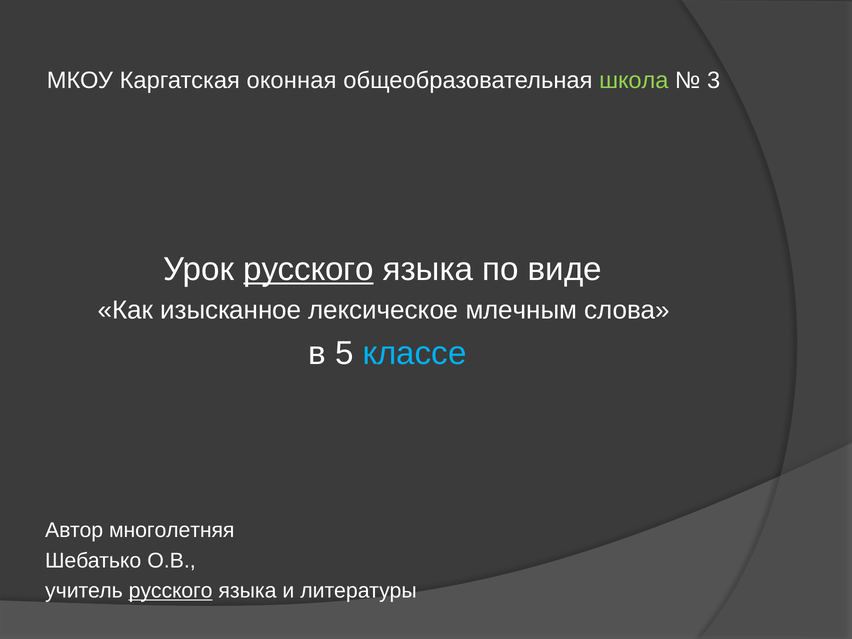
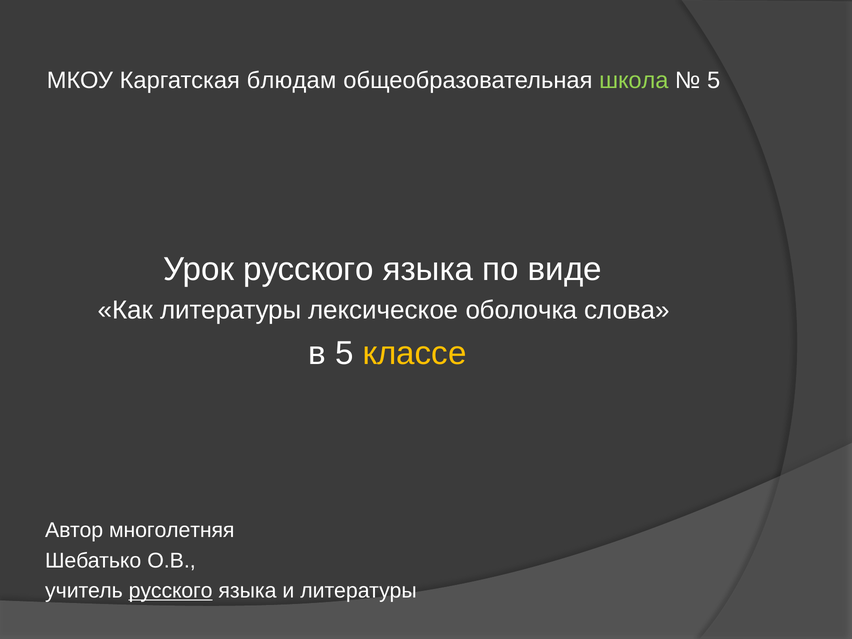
оконная: оконная -> блюдам
3 at (714, 81): 3 -> 5
русского at (309, 269) underline: present -> none
Как изысканное: изысканное -> литературы
млечным: млечным -> оболочка
классе colour: light blue -> yellow
